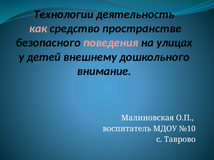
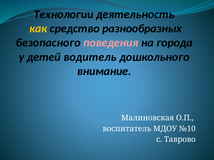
как colour: pink -> yellow
пространстве: пространстве -> разнообразных
улицах: улицах -> города
внешнему: внешнему -> водитель
